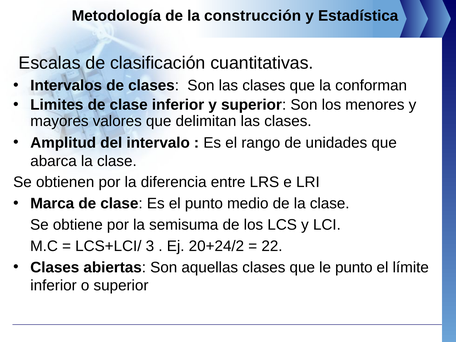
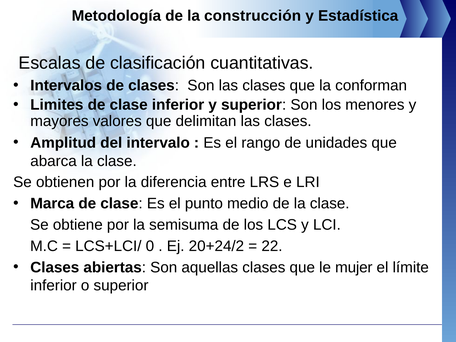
3: 3 -> 0
le punto: punto -> mujer
